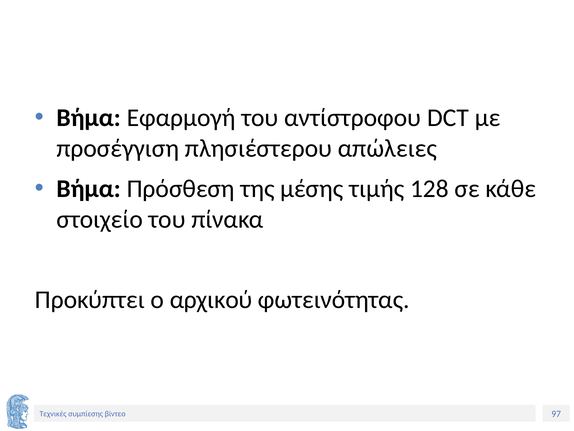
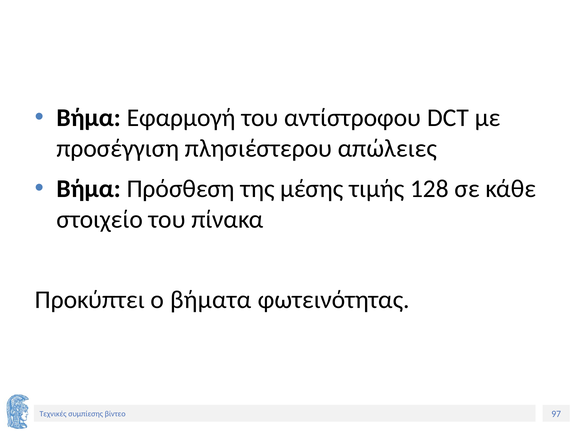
αρχικού: αρχικού -> βήματα
